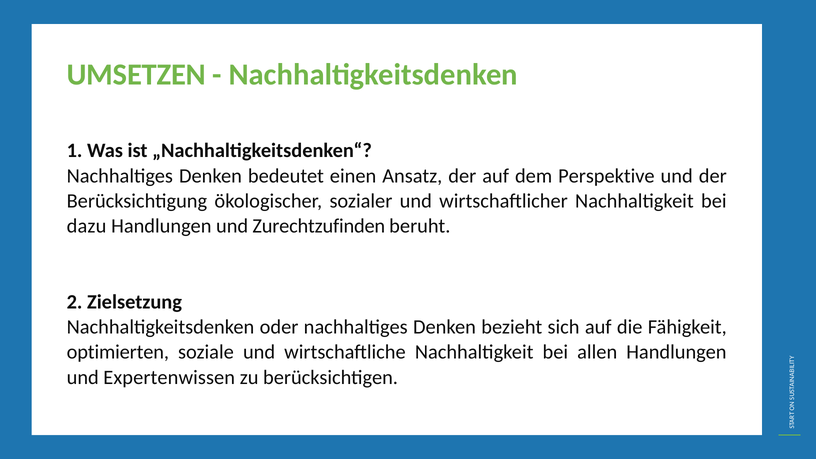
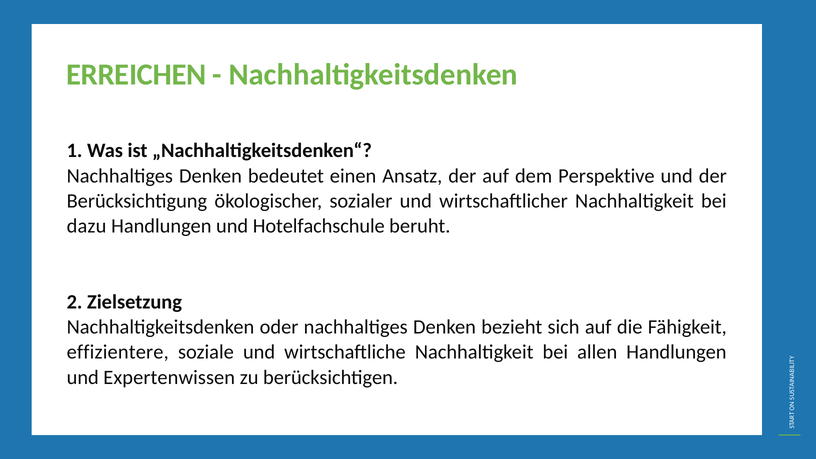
UMSETZEN: UMSETZEN -> ERREICHEN
Zurechtzufinden: Zurechtzufinden -> Hotelfachschule
optimierten: optimierten -> effizientere
